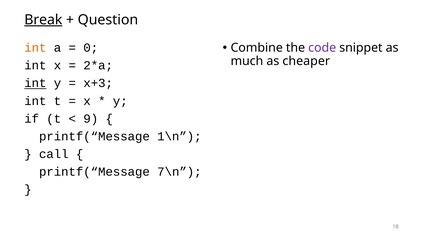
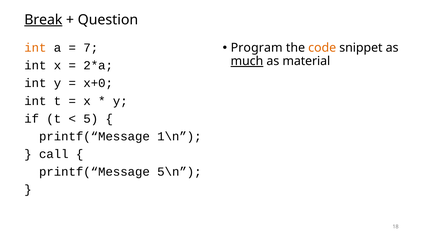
Combine: Combine -> Program
code colour: purple -> orange
0: 0 -> 7
much underline: none -> present
cheaper: cheaper -> material
int at (35, 83) underline: present -> none
x+3: x+3 -> x+0
9: 9 -> 5
7\n: 7\n -> 5\n
